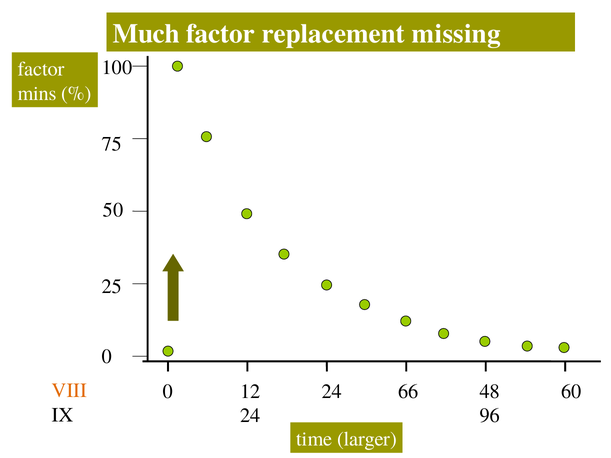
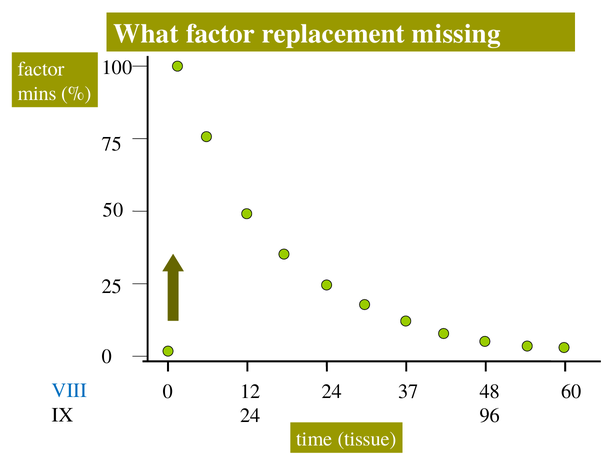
Much: Much -> What
VIII colour: orange -> blue
66: 66 -> 37
larger: larger -> tissue
